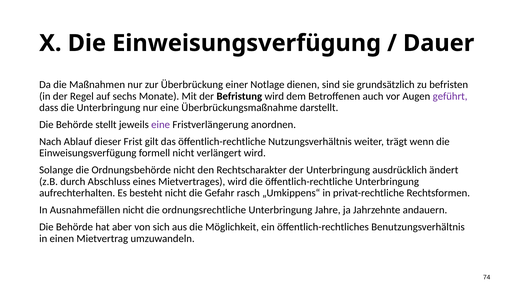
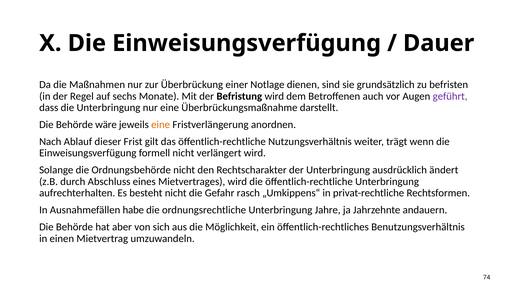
stellt: stellt -> wäre
eine at (161, 125) colour: purple -> orange
Ausnahmefällen nicht: nicht -> habe
